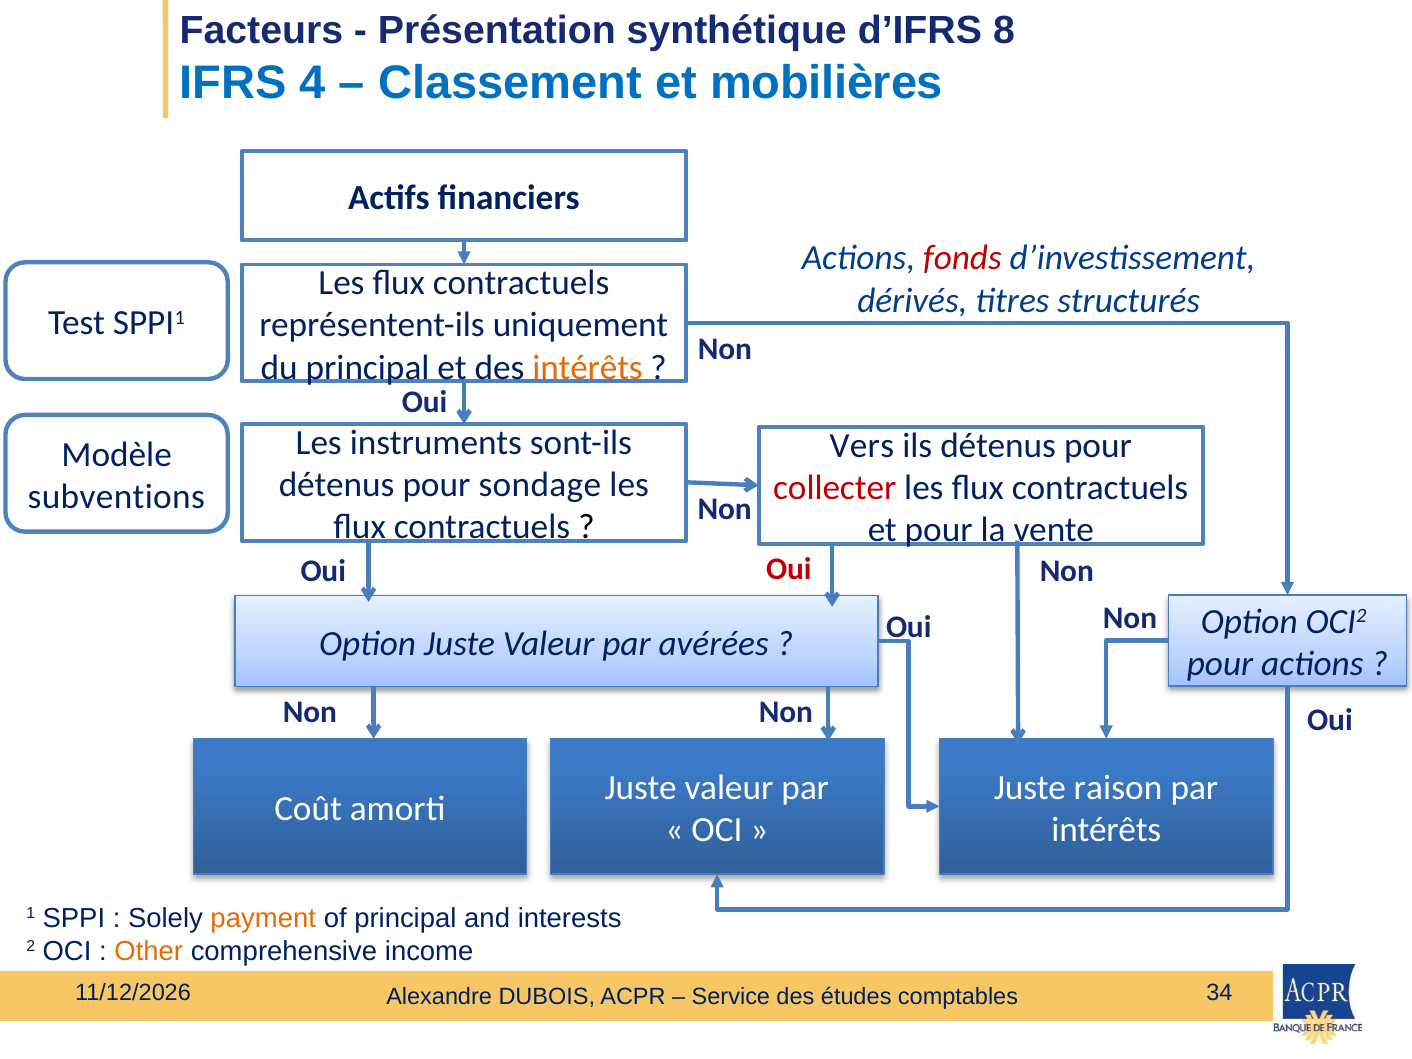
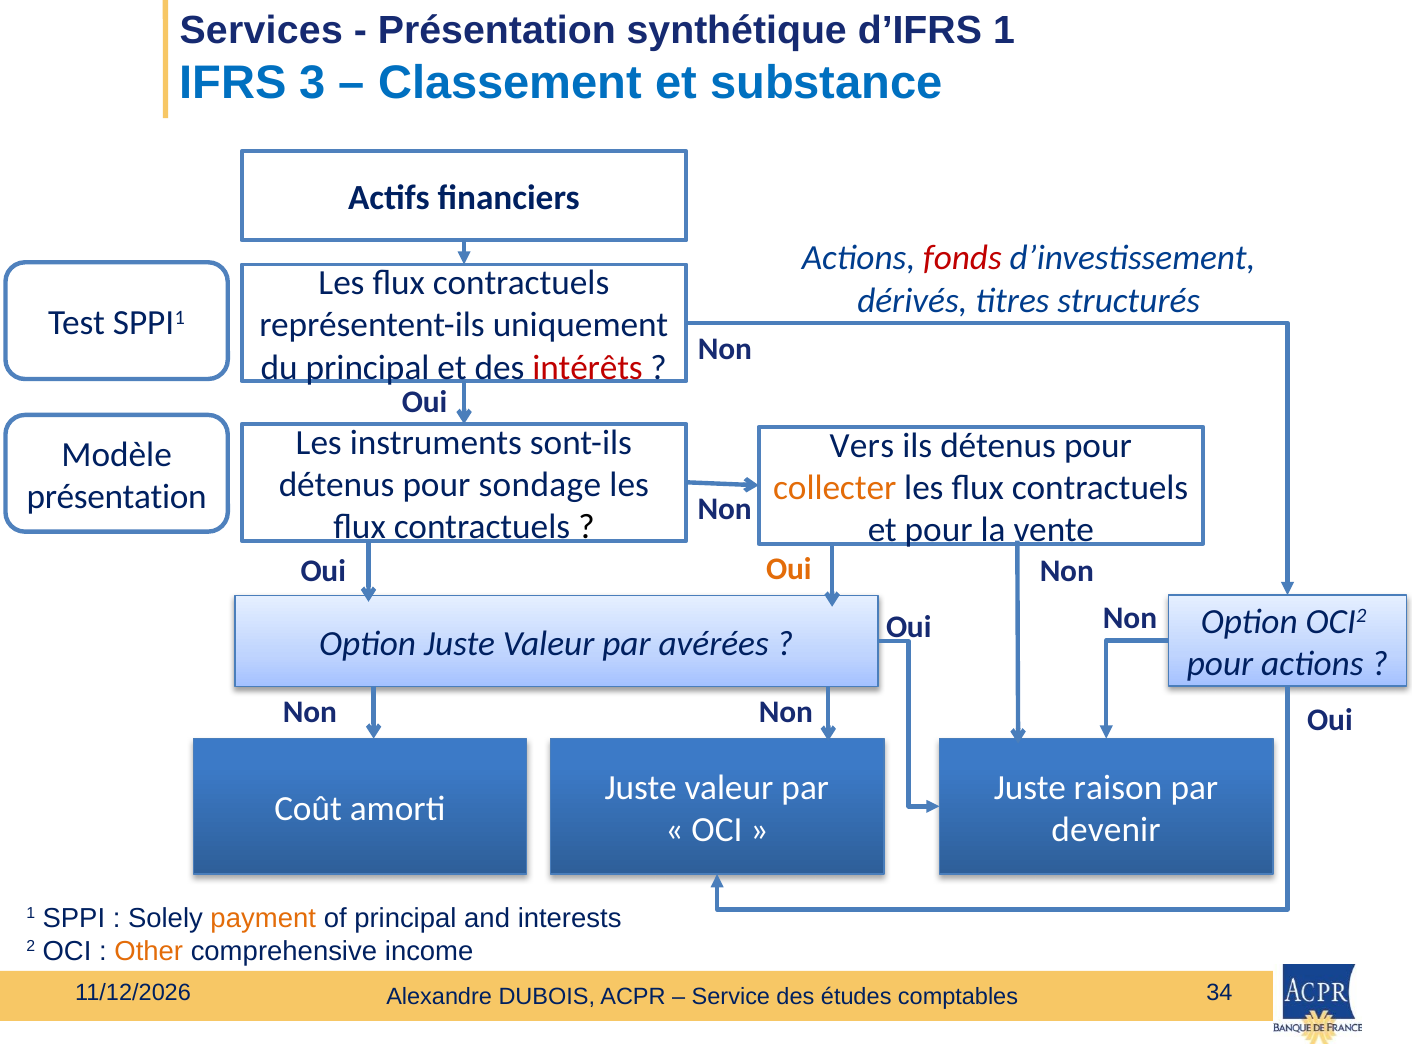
Facteurs: Facteurs -> Services
d’IFRS 8: 8 -> 1
4: 4 -> 3
mobilières: mobilières -> substance
intérêts at (588, 368) colour: orange -> red
collecter colour: red -> orange
subventions at (116, 497): subventions -> présentation
Oui at (789, 569) colour: red -> orange
intérêts at (1106, 830): intérêts -> devenir
